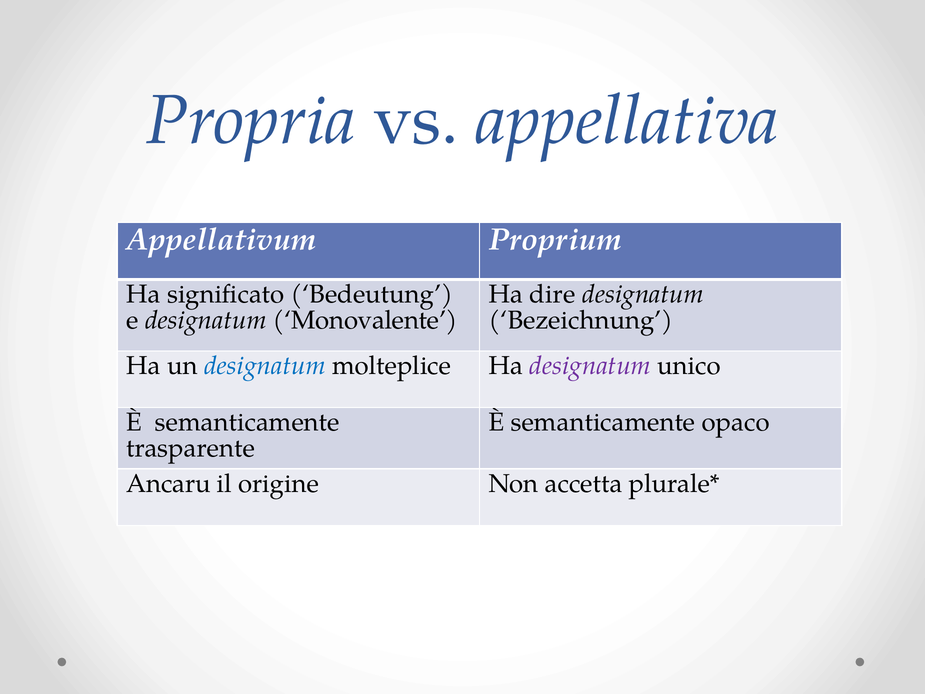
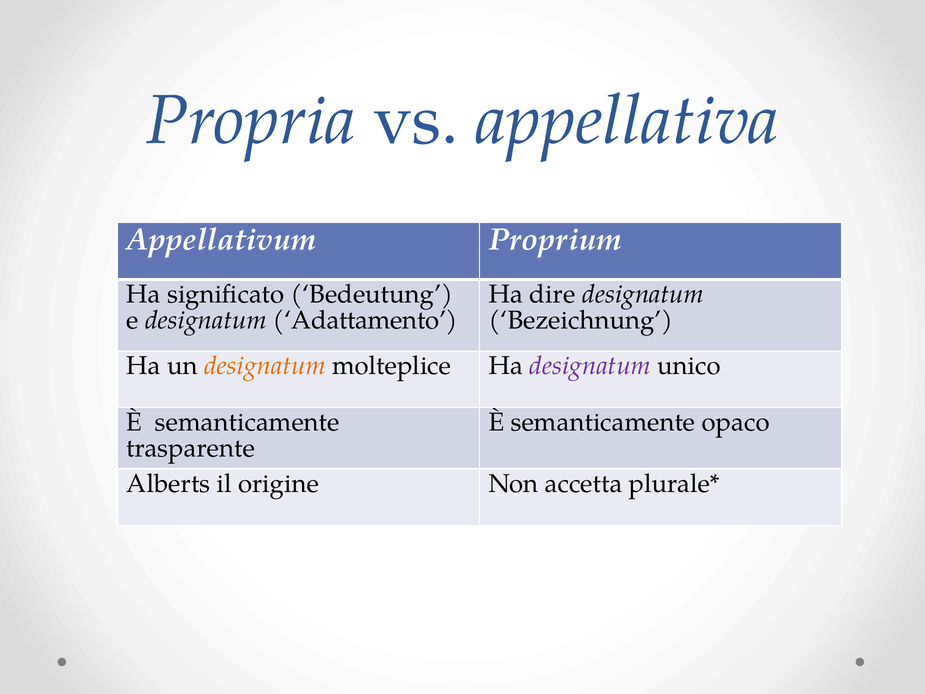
Monovalente: Monovalente -> Adattamento
designatum at (265, 366) colour: blue -> orange
Ancaru: Ancaru -> Alberts
